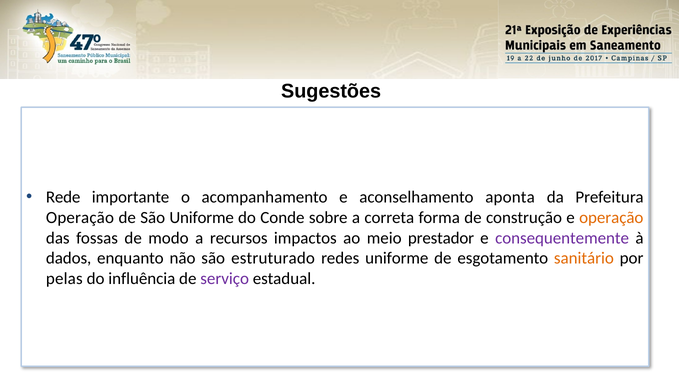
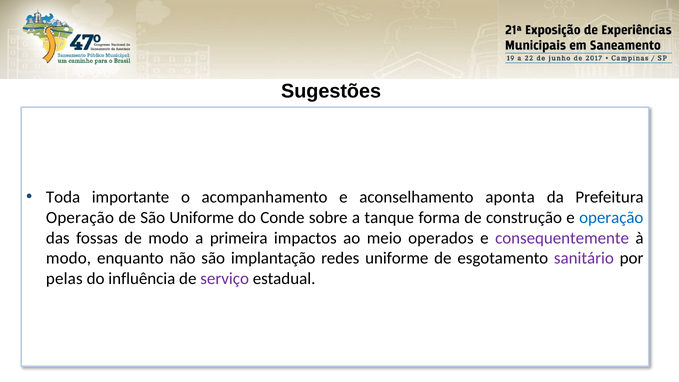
Rede: Rede -> Toda
correta: correta -> tanque
operação at (611, 218) colour: orange -> blue
recursos: recursos -> primeira
prestador: prestador -> operados
dados at (69, 258): dados -> modo
estruturado: estruturado -> implantação
sanitário colour: orange -> purple
